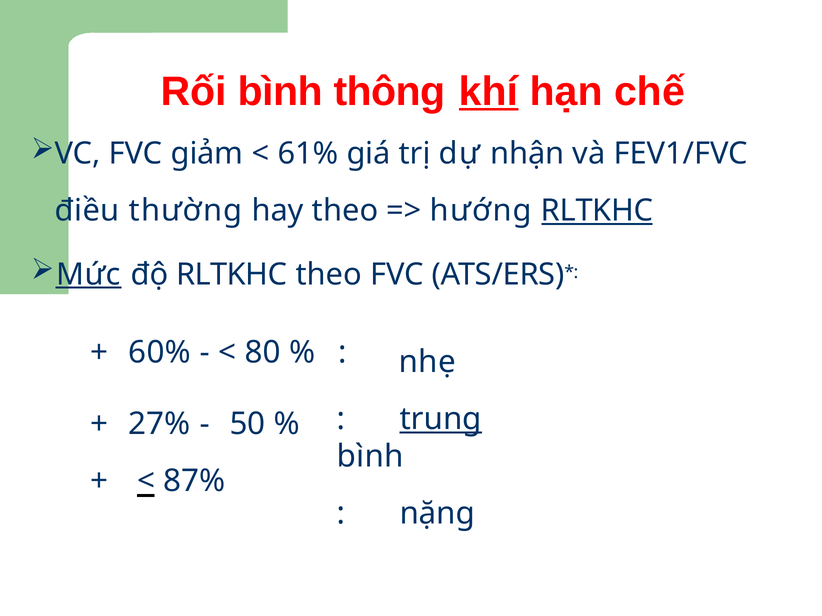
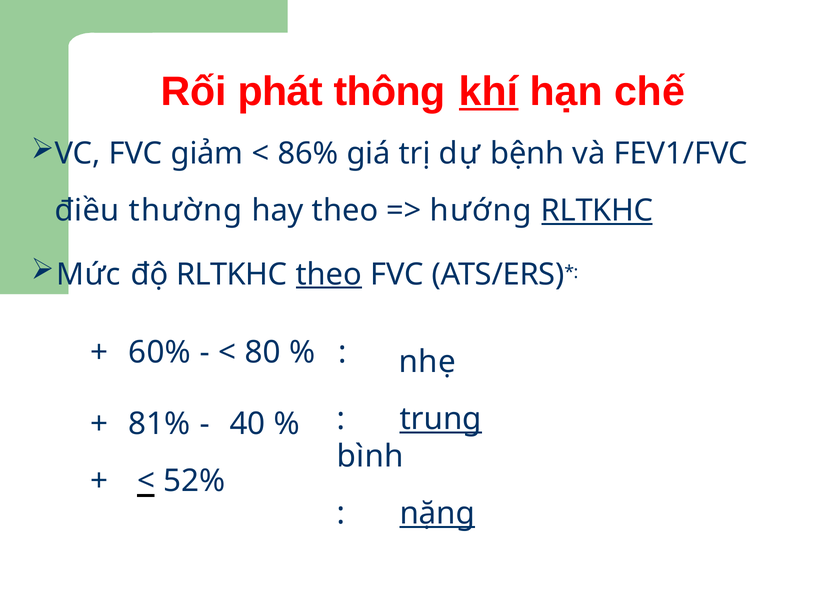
Rối bình: bình -> phát
61%: 61% -> 86%
nhận: nhận -> bệnh
Mức underline: present -> none
theo at (329, 275) underline: none -> present
27%: 27% -> 81%
50: 50 -> 40
87%: 87% -> 52%
nặng underline: none -> present
